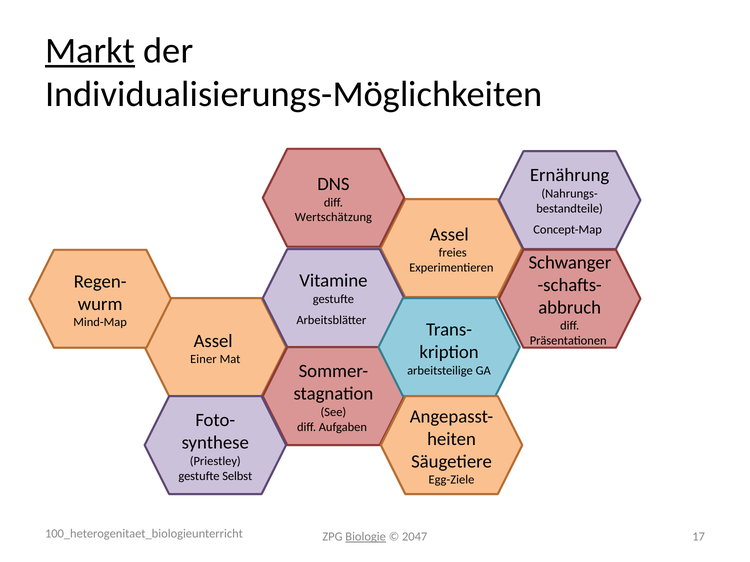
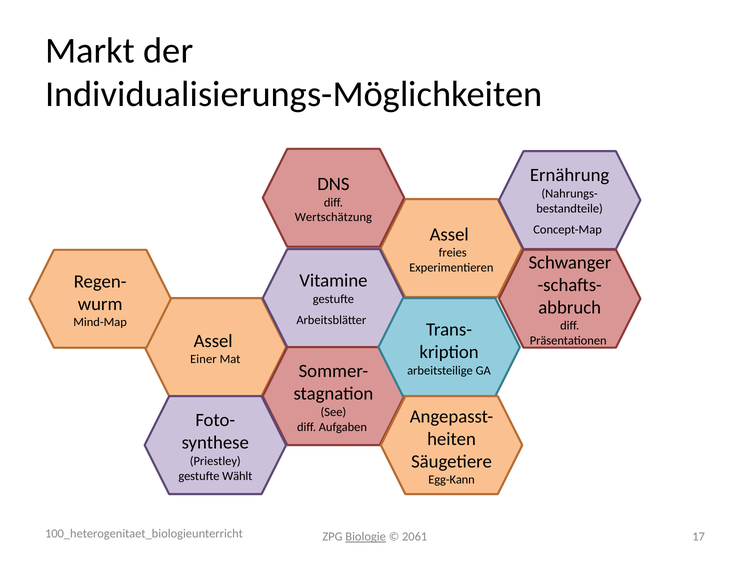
Markt underline: present -> none
Selbst: Selbst -> Wählt
Egg-Ziele: Egg-Ziele -> Egg-Kann
2047: 2047 -> 2061
